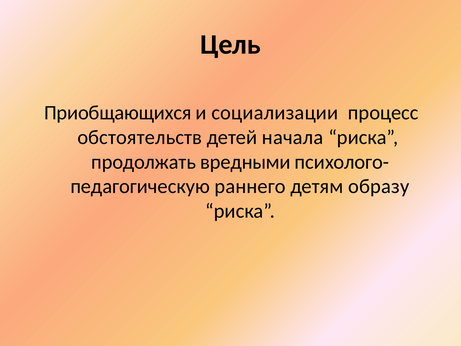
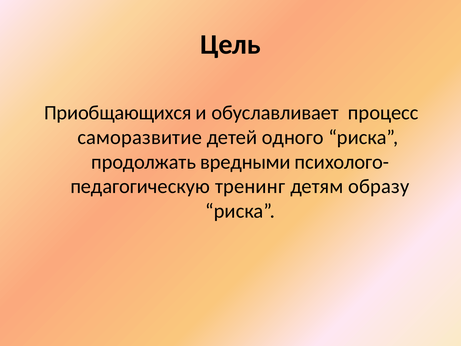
социализации: социализации -> обуславливает
обстоятельств: обстоятельств -> саморазвитие
начала: начала -> одного
раннего: раннего -> тренинг
